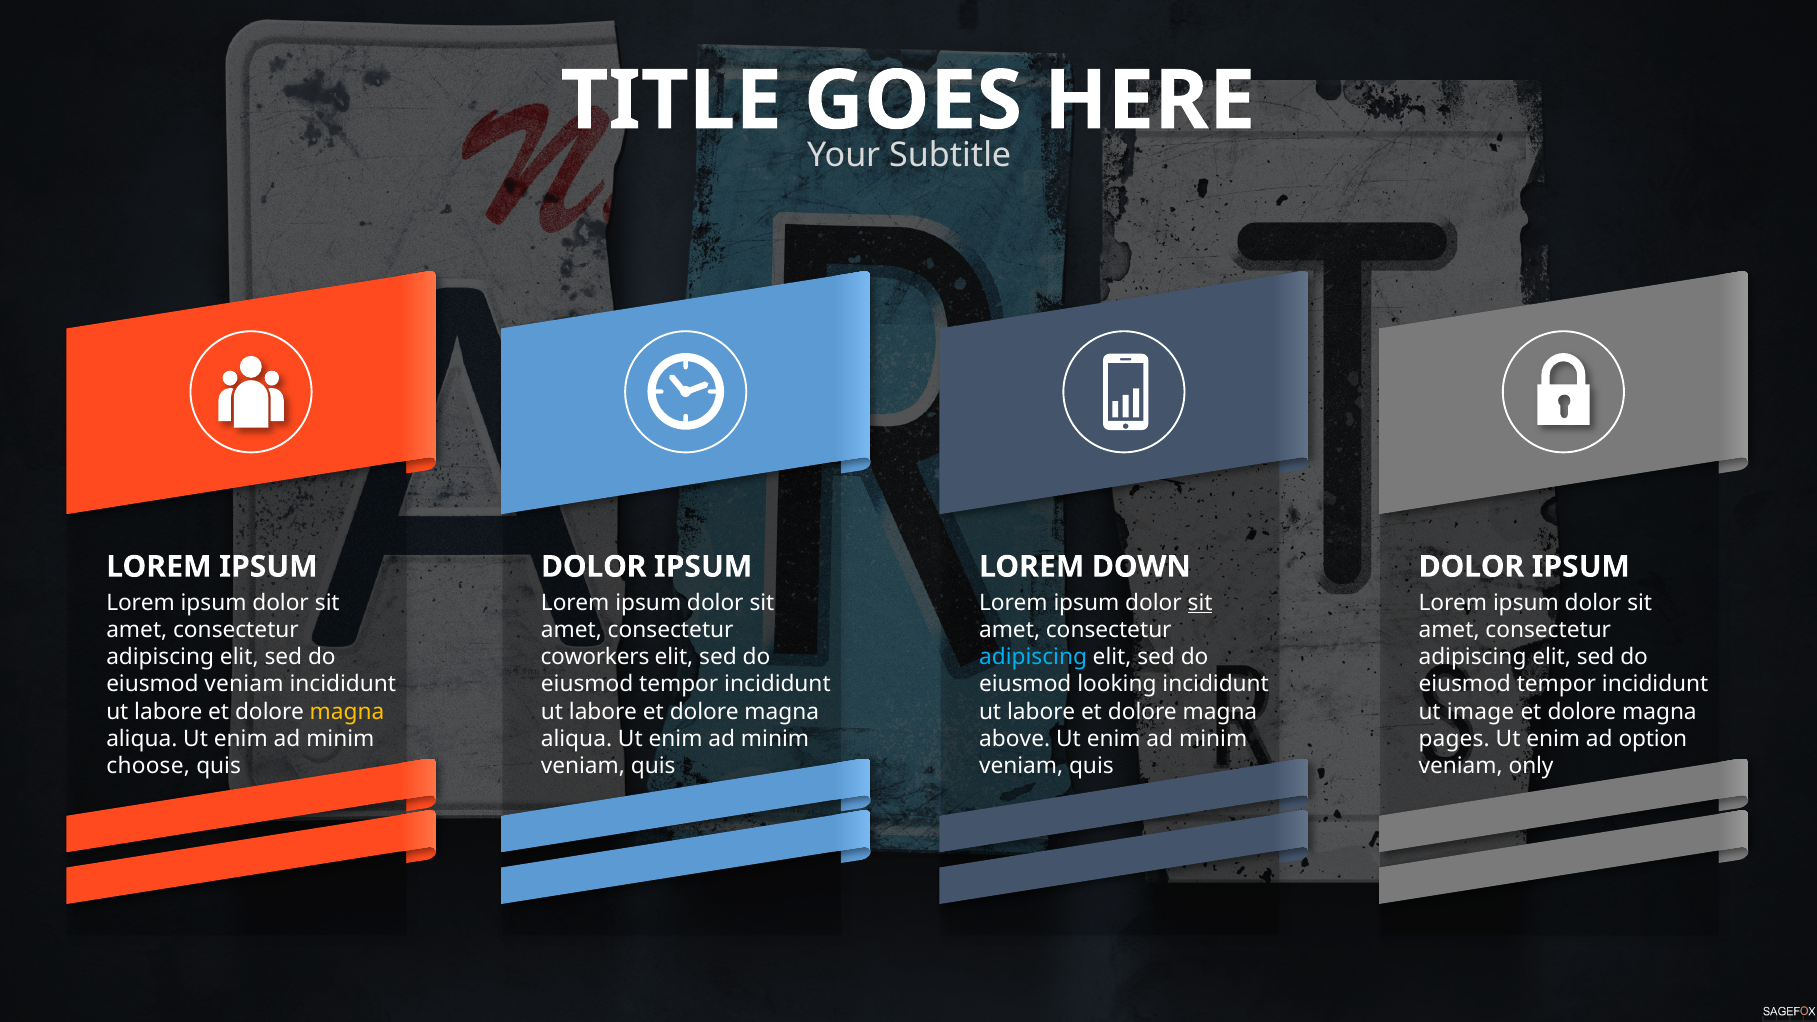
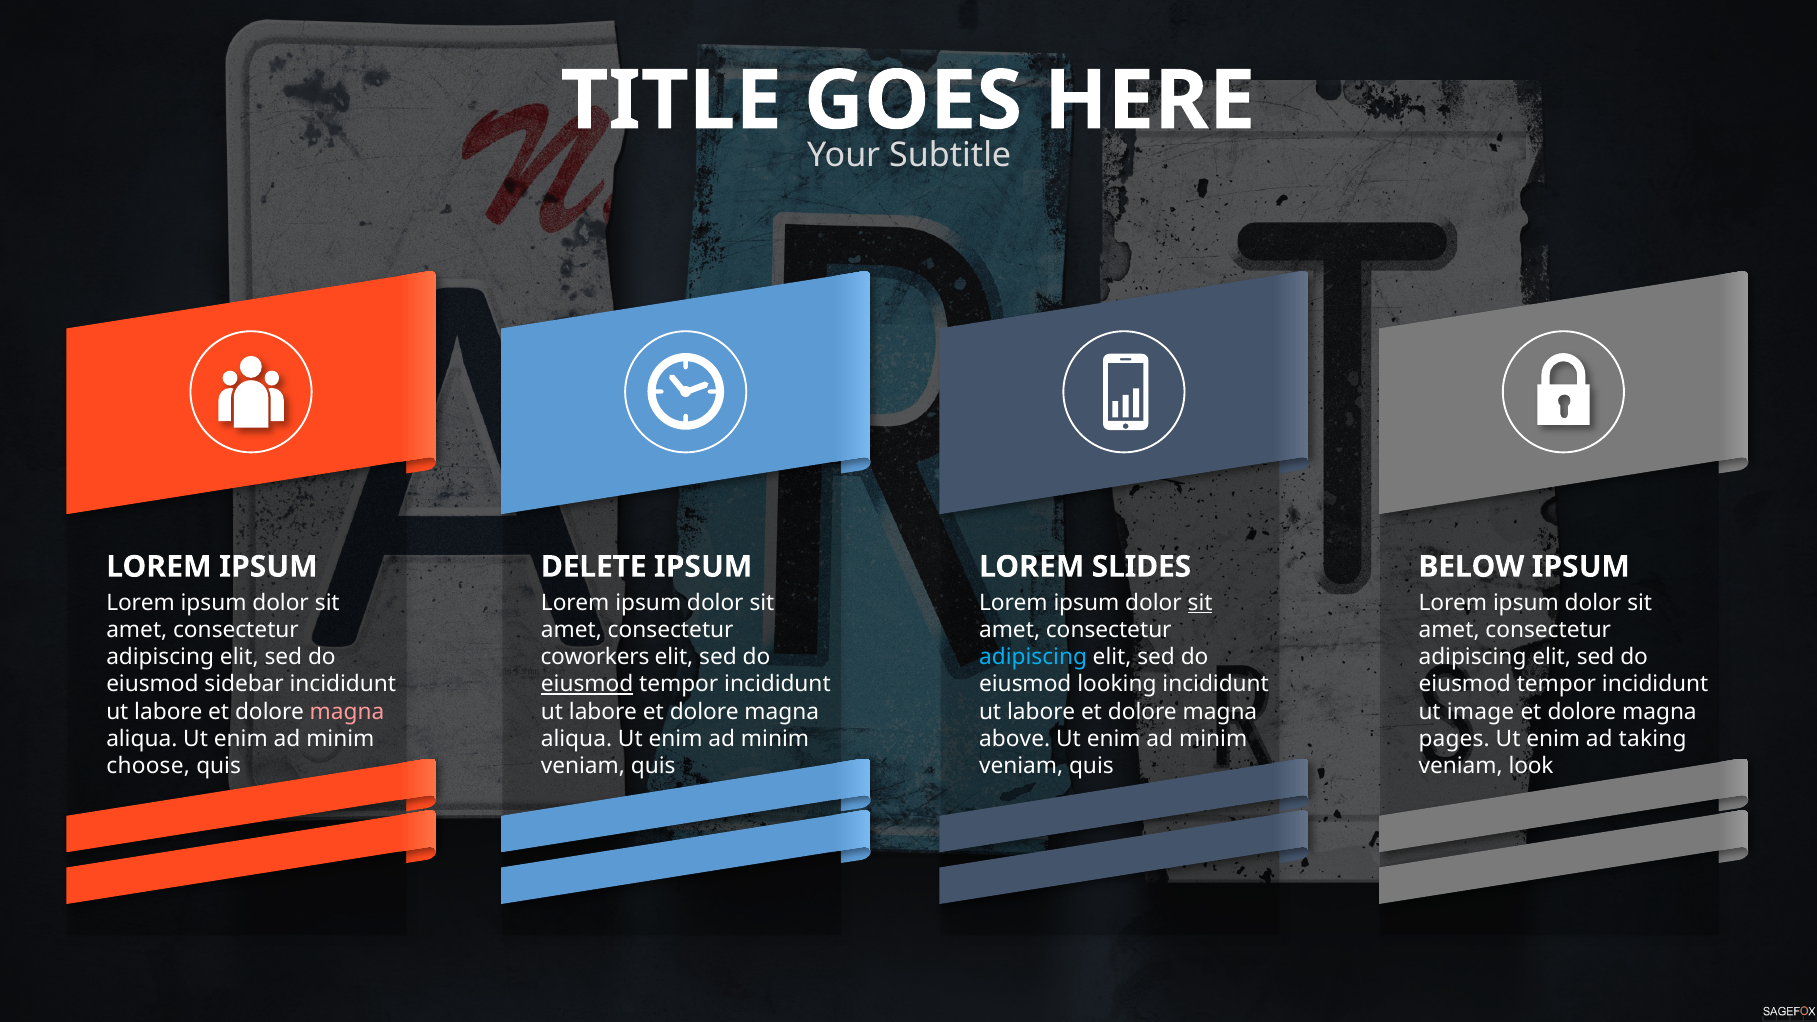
DOLOR at (594, 567): DOLOR -> DELETE
DOWN: DOWN -> SLIDES
DOLOR at (1471, 567): DOLOR -> BELOW
eiusmod veniam: veniam -> sidebar
eiusmod at (587, 684) underline: none -> present
magna at (347, 712) colour: yellow -> pink
option: option -> taking
only: only -> look
